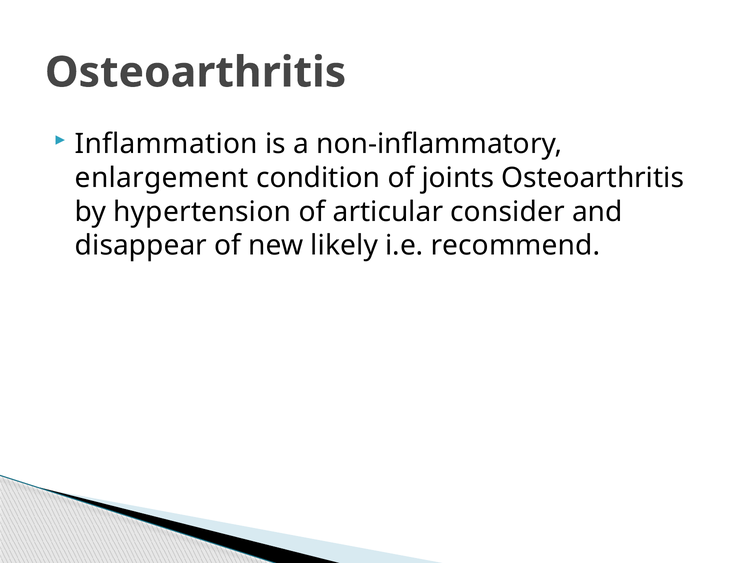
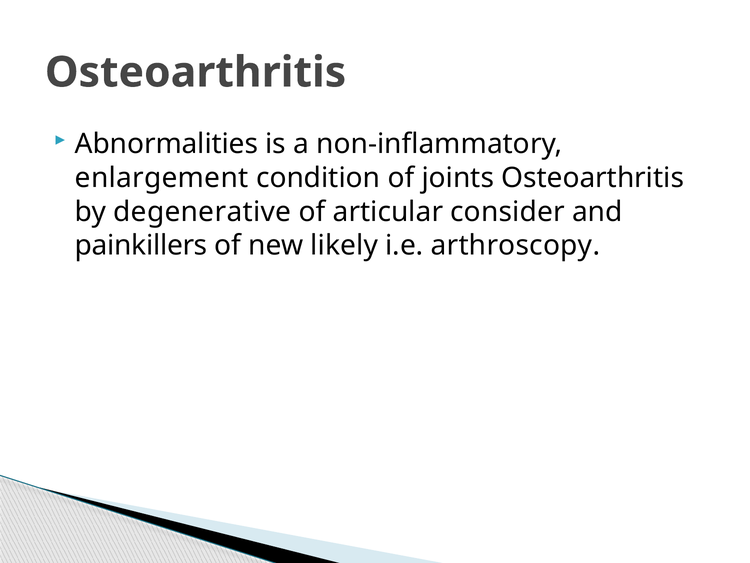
Inflammation: Inflammation -> Abnormalities
hypertension: hypertension -> degenerative
disappear: disappear -> painkillers
recommend: recommend -> arthroscopy
